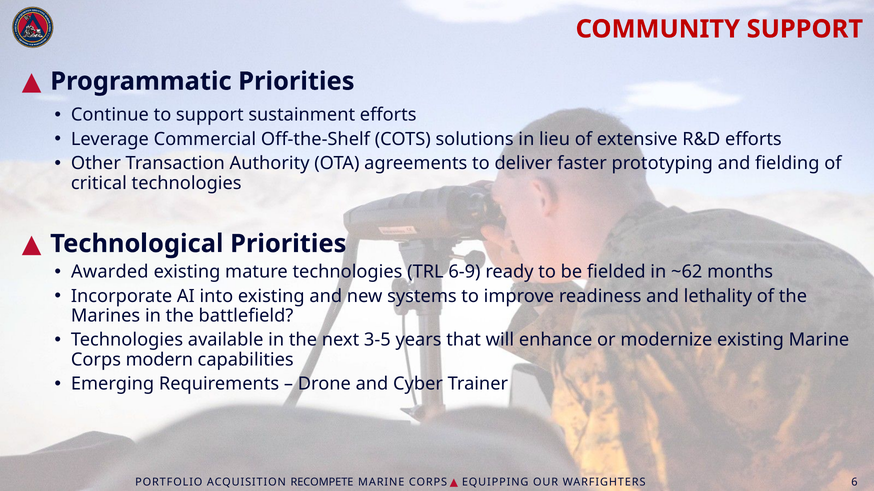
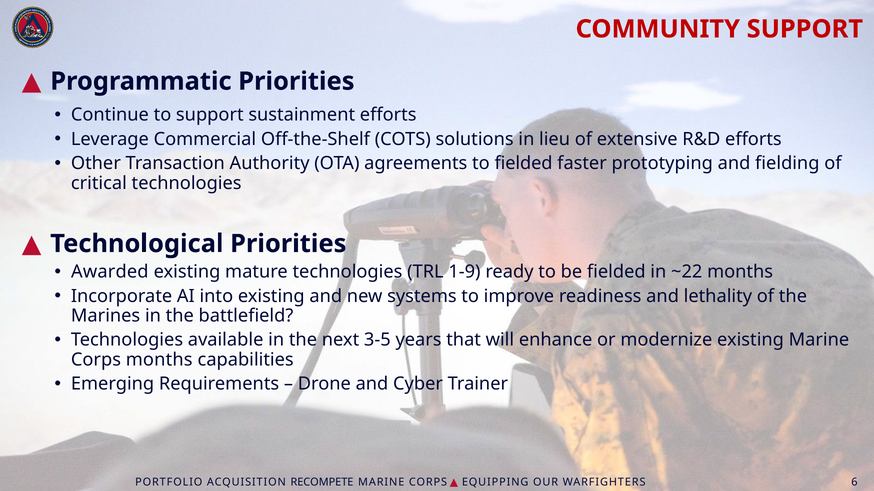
to deliver: deliver -> fielded
6-9: 6-9 -> 1-9
~62: ~62 -> ~22
Corps modern: modern -> months
